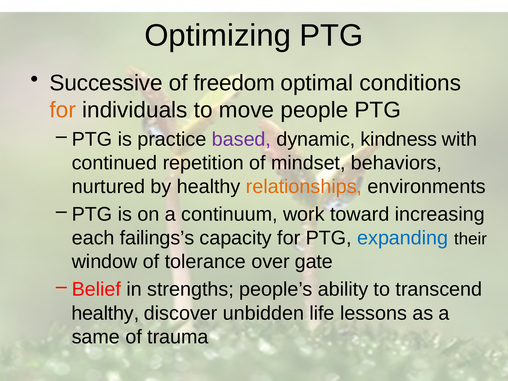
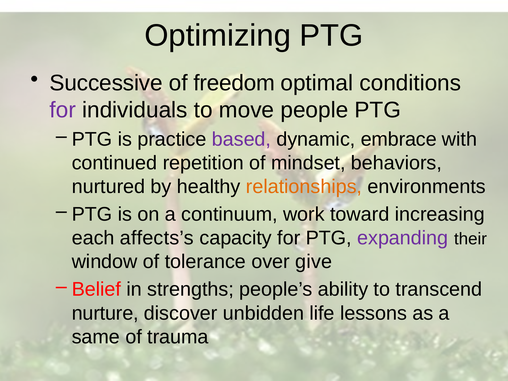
for at (63, 110) colour: orange -> purple
kindness: kindness -> embrace
failings’s: failings’s -> affects’s
expanding colour: blue -> purple
gate: gate -> give
healthy at (105, 313): healthy -> nurture
